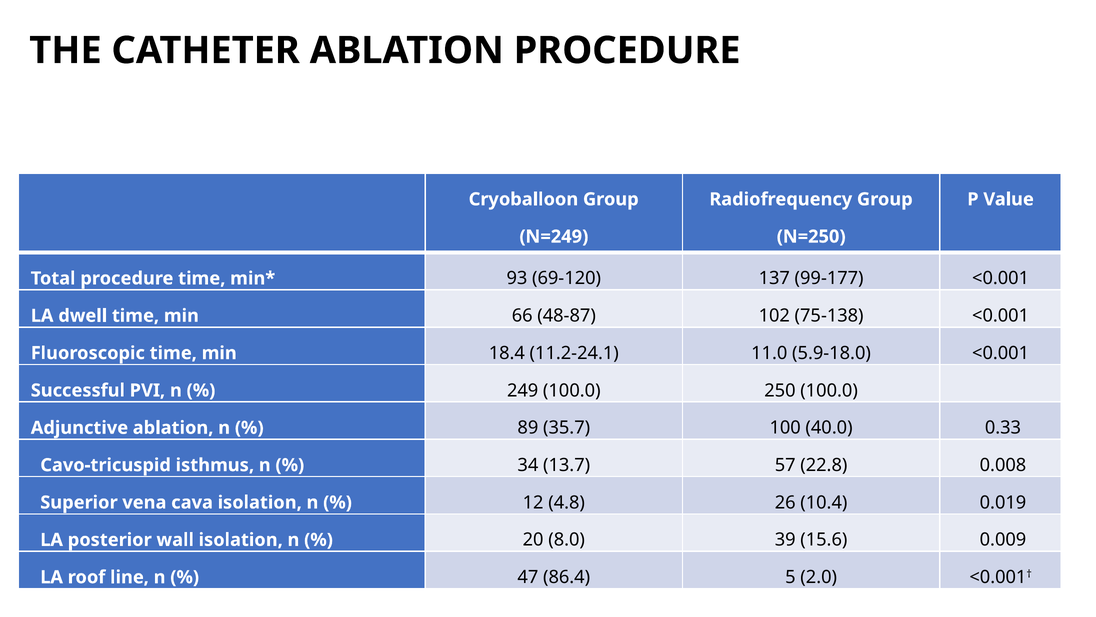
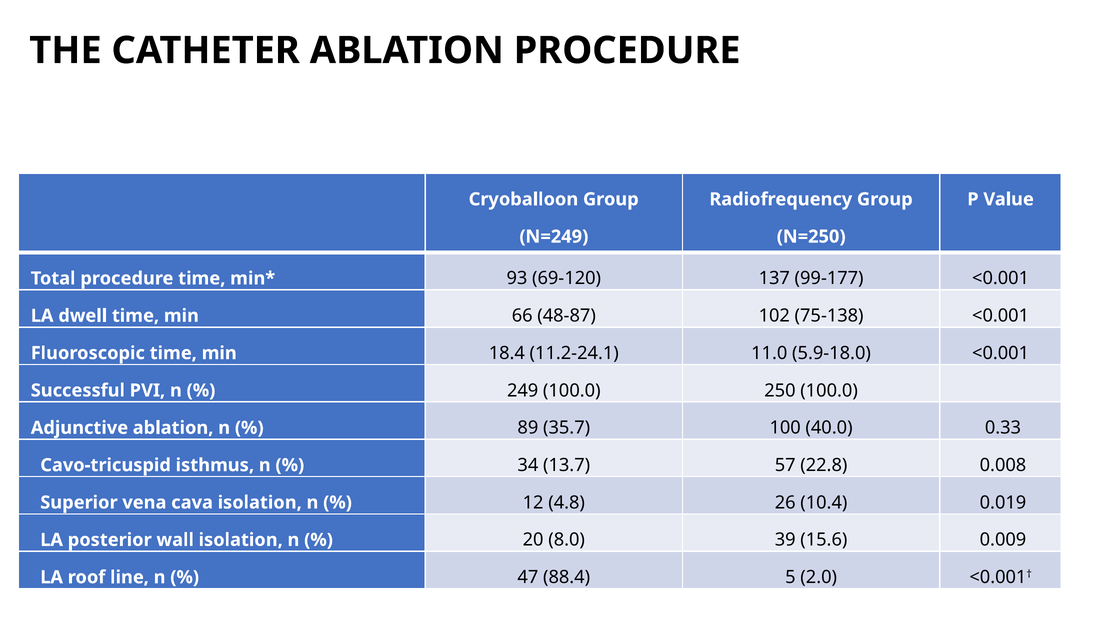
86.4: 86.4 -> 88.4
